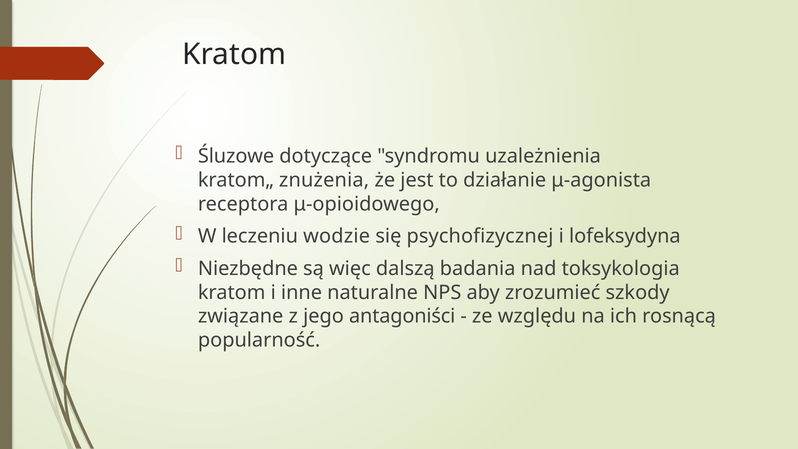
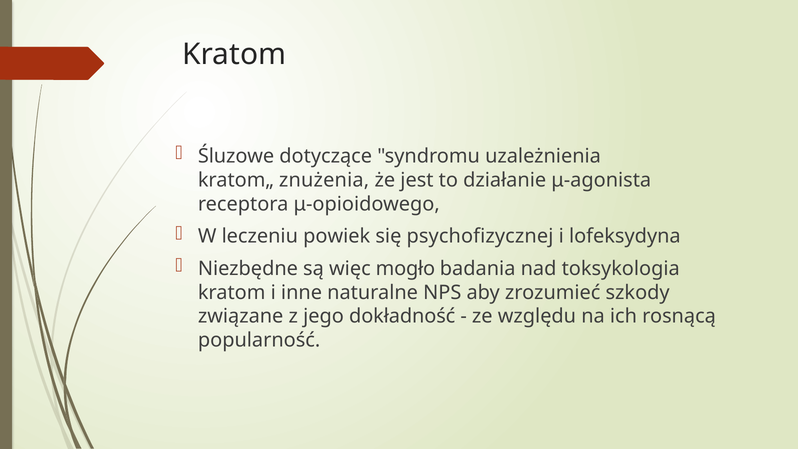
wodzie: wodzie -> powiek
dalszą: dalszą -> mogło
antagoniści: antagoniści -> dokładność
